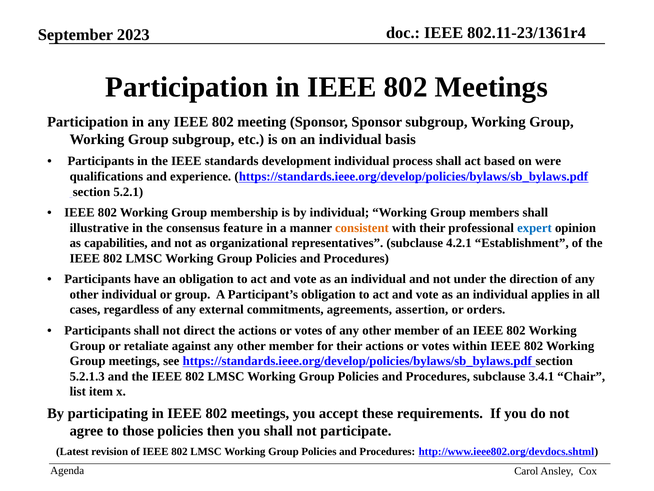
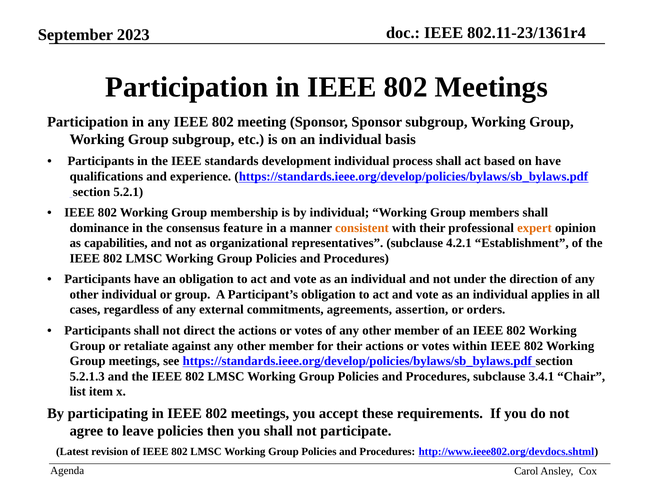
on were: were -> have
illustrative: illustrative -> dominance
expert colour: blue -> orange
those: those -> leave
